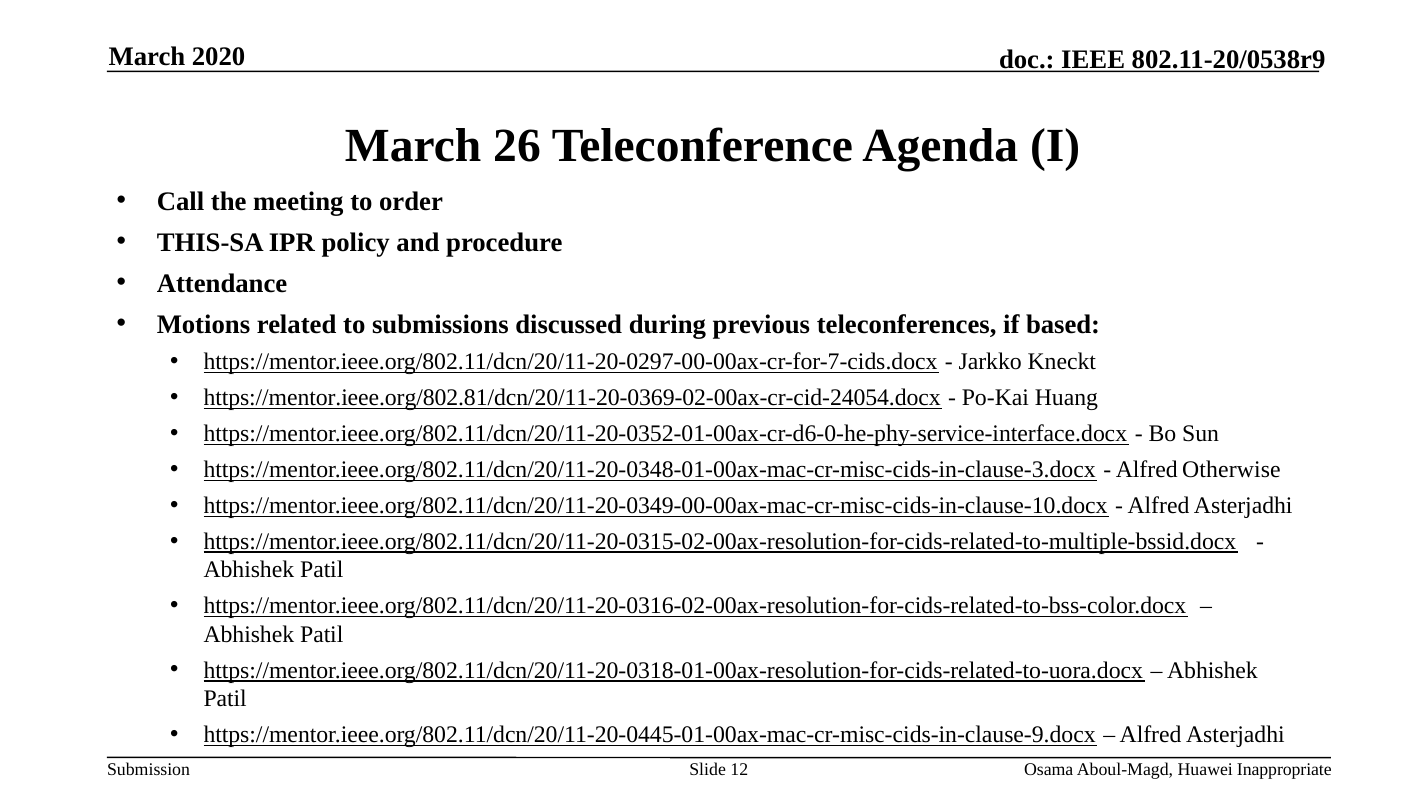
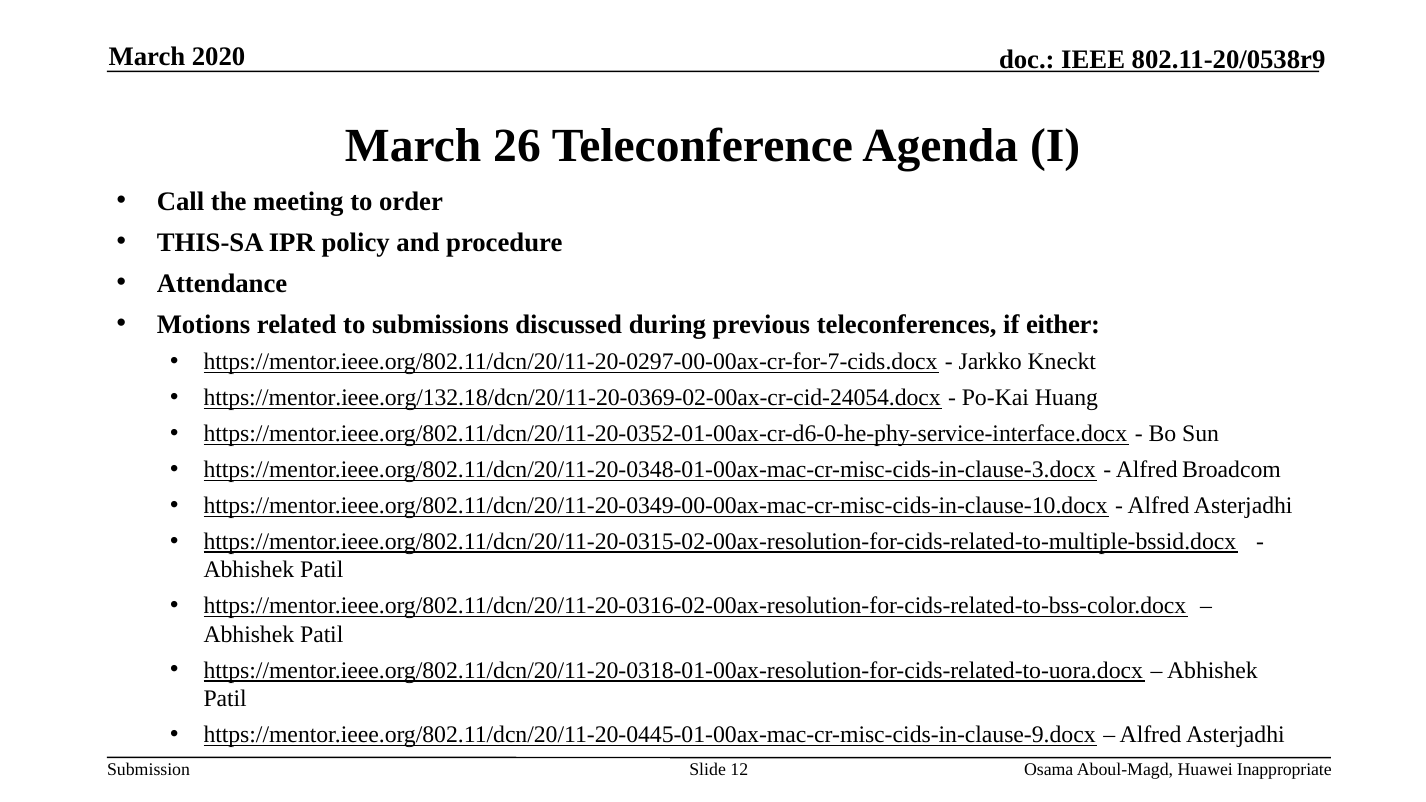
based: based -> either
https://mentor.ieee.org/802.81/dcn/20/11-20-0369-02-00ax-cr-cid-24054.docx: https://mentor.ieee.org/802.81/dcn/20/11-20-0369-02-00ax-cr-cid-24054.docx -> https://mentor.ieee.org/132.18/dcn/20/11-20-0369-02-00ax-cr-cid-24054.docx
Otherwise: Otherwise -> Broadcom
